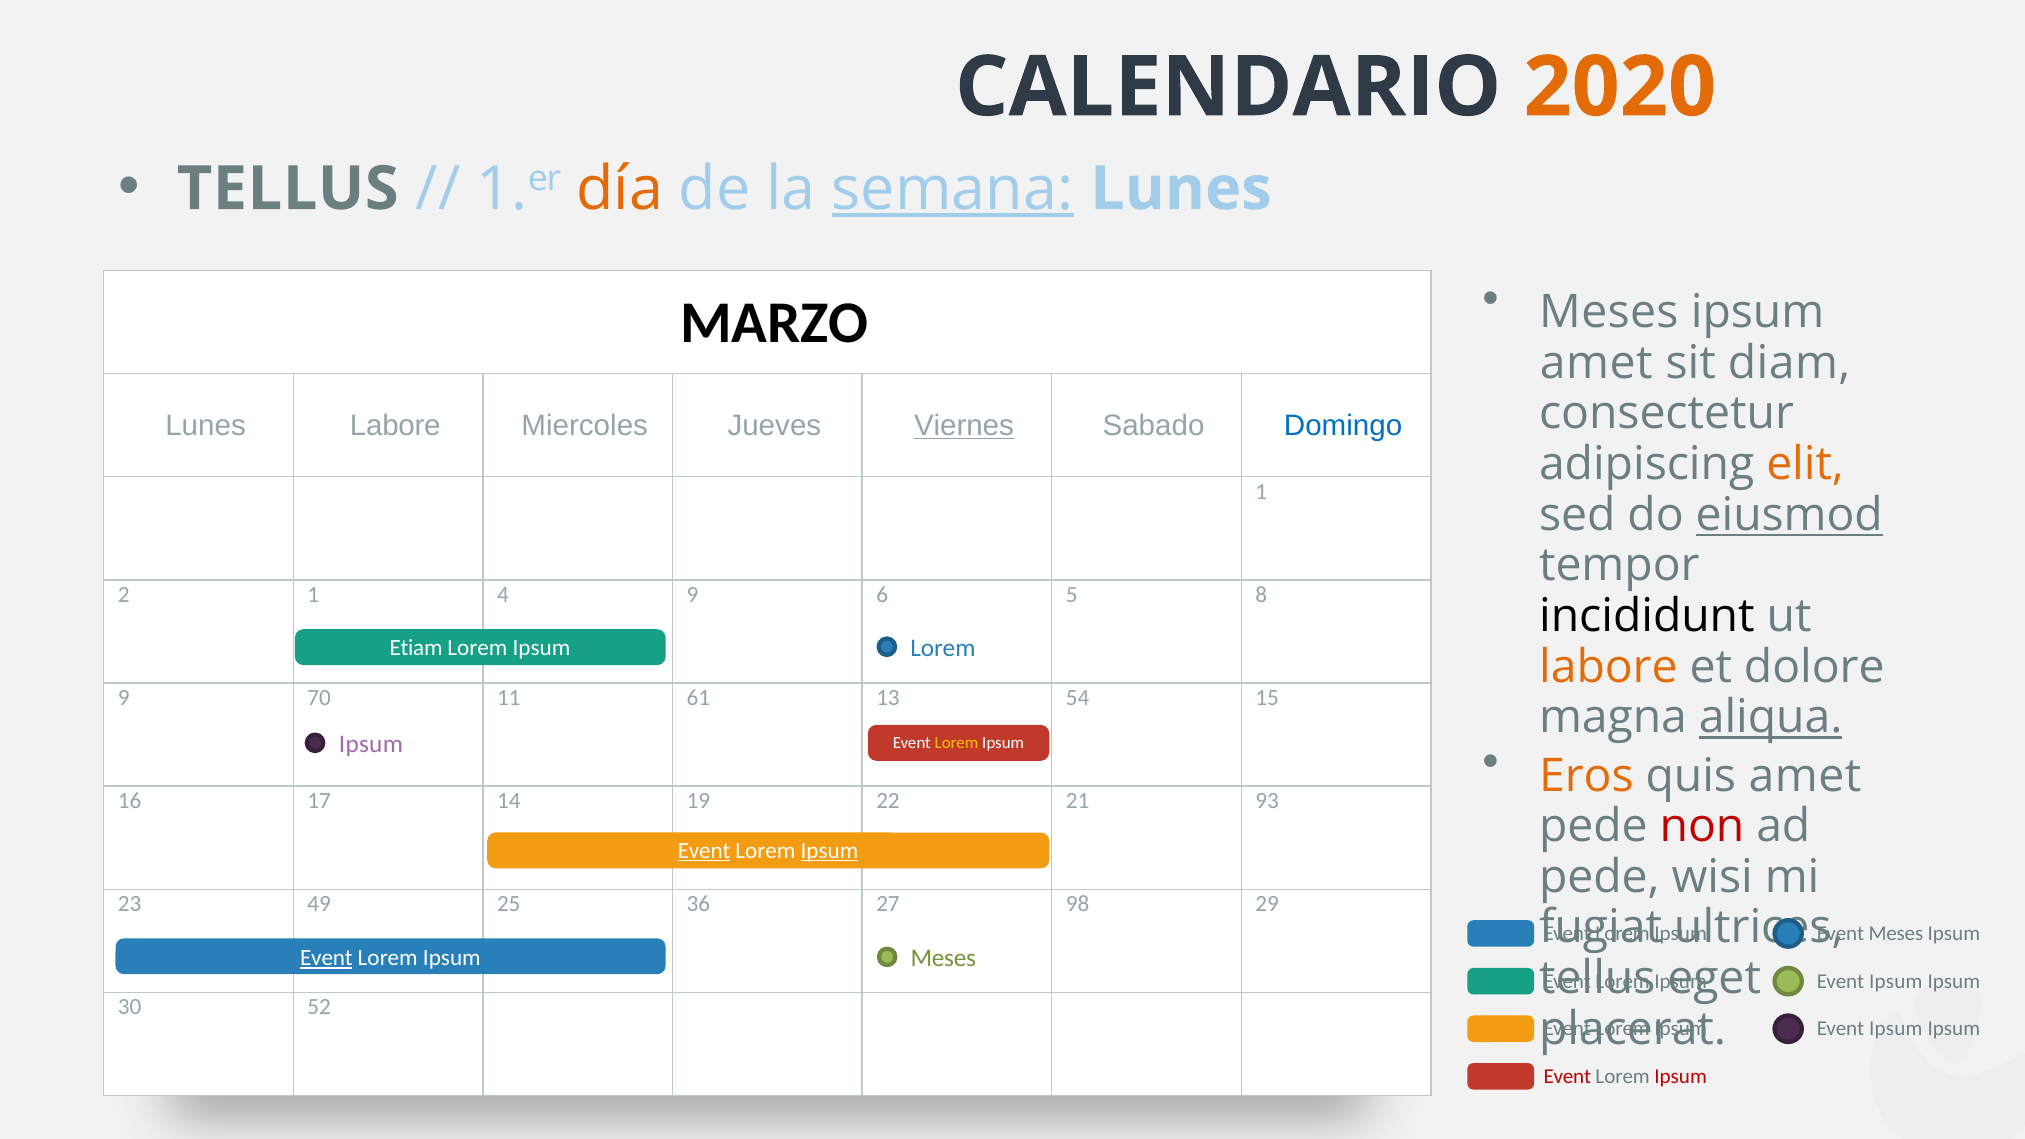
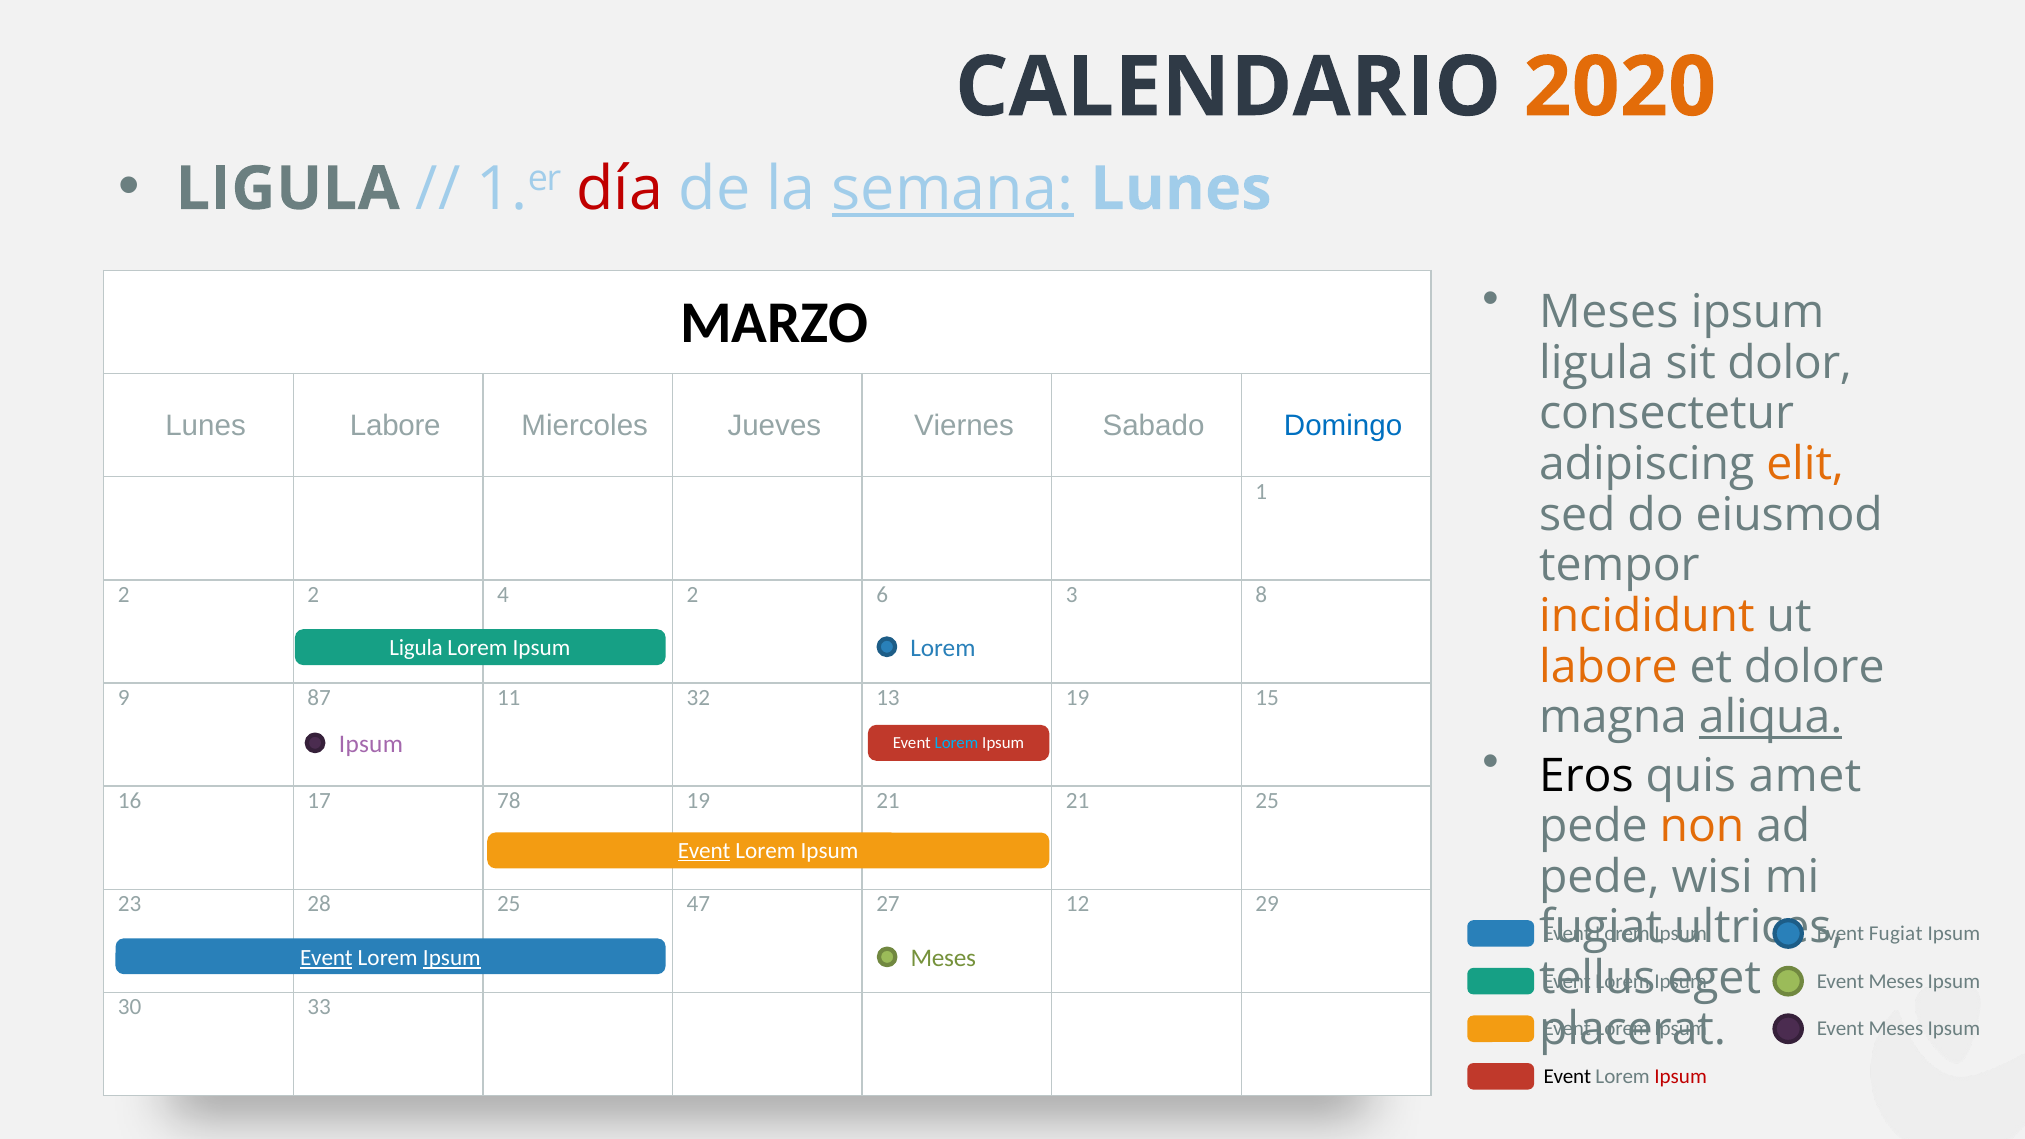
TELLUS at (288, 189): TELLUS -> LIGULA
día colour: orange -> red
amet at (1596, 363): amet -> ligula
diam: diam -> dolor
Viernes underline: present -> none
eiusmod underline: present -> none
2 1: 1 -> 2
4 9: 9 -> 2
5: 5 -> 3
incididunt colour: black -> orange
Etiam at (416, 647): Etiam -> Ligula
70: 70 -> 87
61: 61 -> 32
13 54: 54 -> 19
Lorem at (957, 743) colour: yellow -> light blue
Eros colour: orange -> black
14: 14 -> 78
19 22: 22 -> 21
21 93: 93 -> 25
non colour: red -> orange
Ipsum at (830, 851) underline: present -> none
49: 49 -> 28
36: 36 -> 47
98: 98 -> 12
Meses at (1896, 934): Meses -> Fugiat
Ipsum at (452, 958) underline: none -> present
Ipsum at (1896, 981): Ipsum -> Meses
52: 52 -> 33
Ipsum at (1896, 1029): Ipsum -> Meses
Event at (1567, 1077) colour: red -> black
